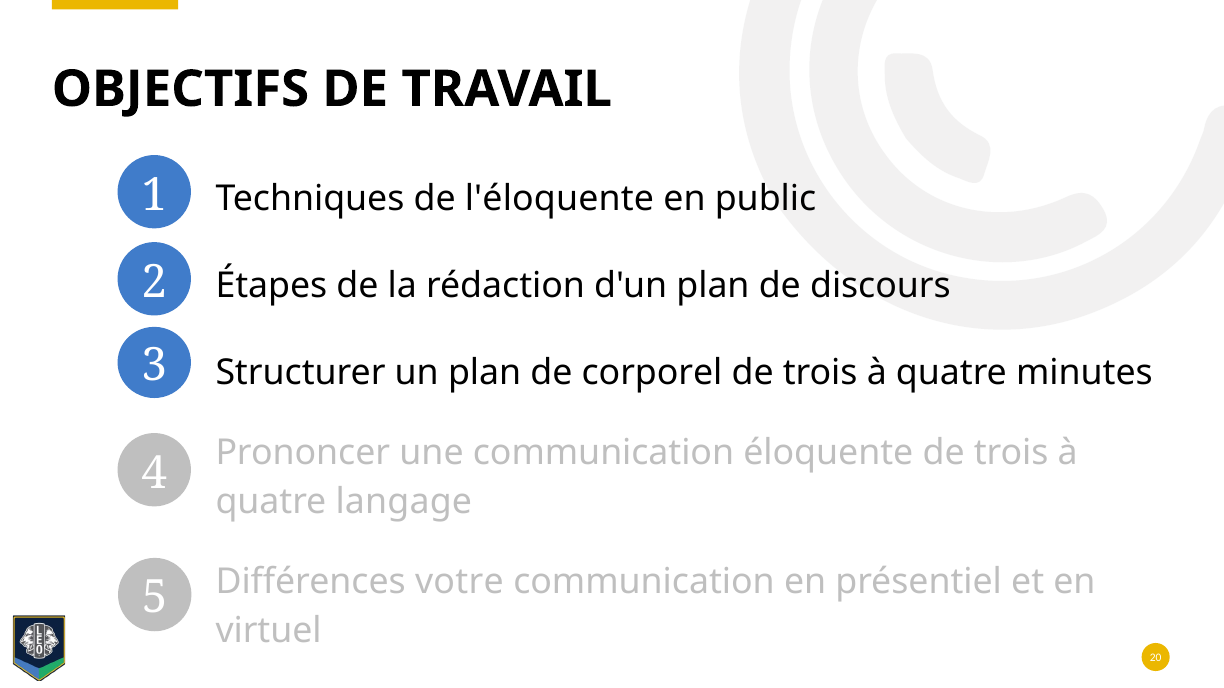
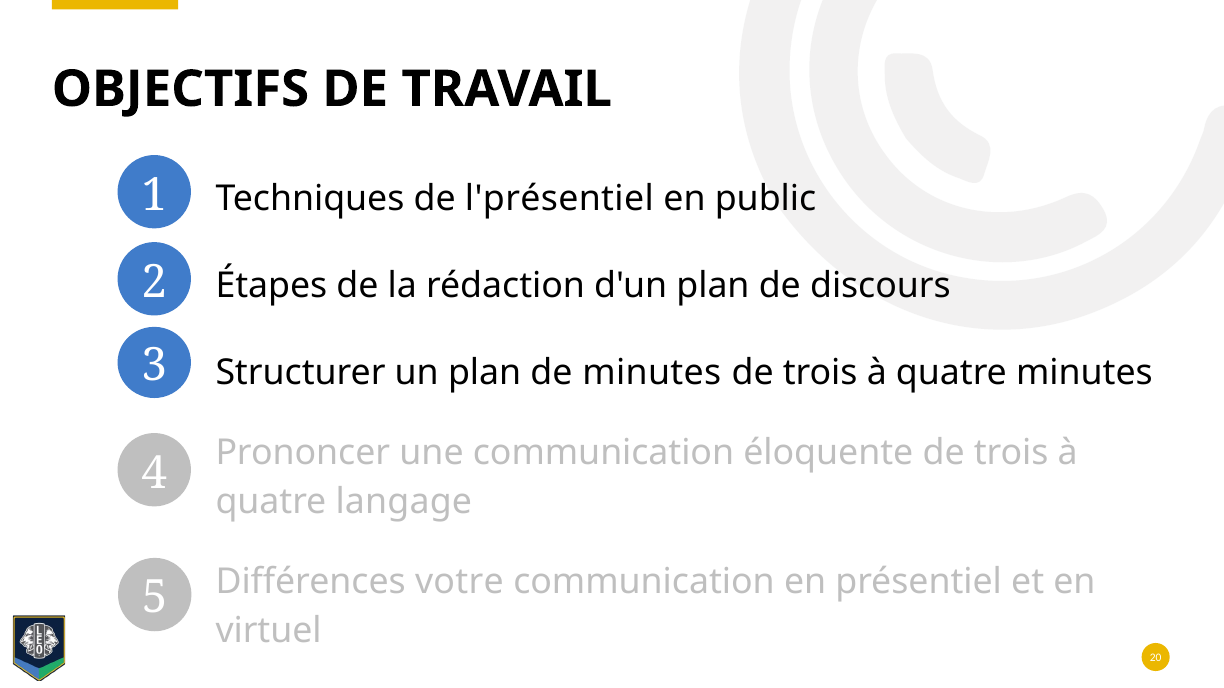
l'éloquente: l'éloquente -> l'présentiel
de corporel: corporel -> minutes
